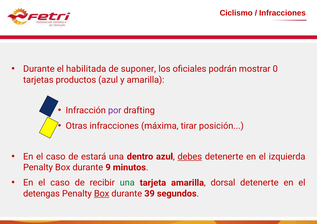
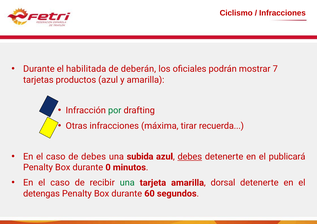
suponer: suponer -> deberán
0: 0 -> 7
por colour: purple -> green
posición: posición -> recuerda
de estará: estará -> debes
dentro: dentro -> subida
izquierda: izquierda -> publicará
9: 9 -> 0
Box at (102, 194) underline: present -> none
39: 39 -> 60
